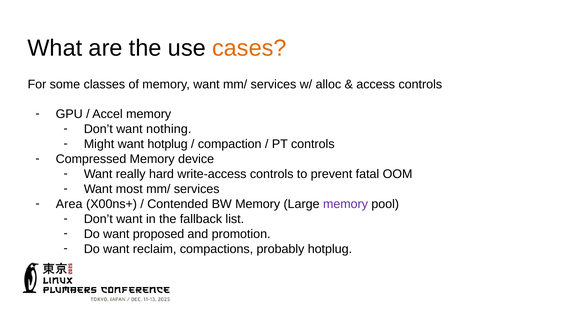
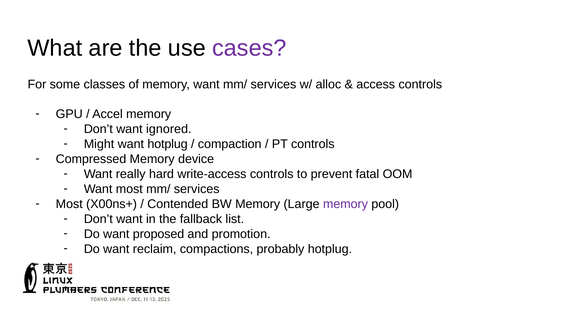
cases colour: orange -> purple
nothing: nothing -> ignored
Area at (69, 204): Area -> Most
